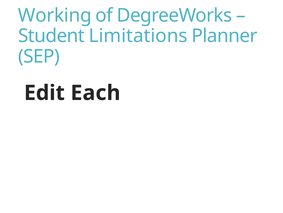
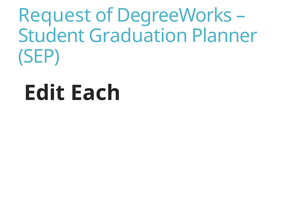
Working: Working -> Request
Limitations: Limitations -> Graduation
